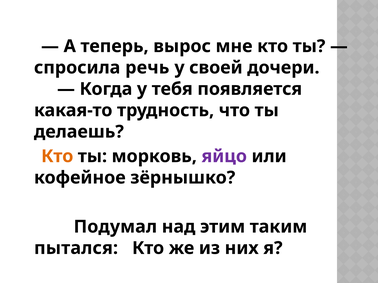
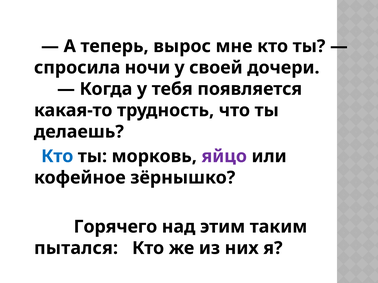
речь: речь -> ночи
Кто at (57, 157) colour: orange -> blue
Подумал: Подумал -> Горячего
